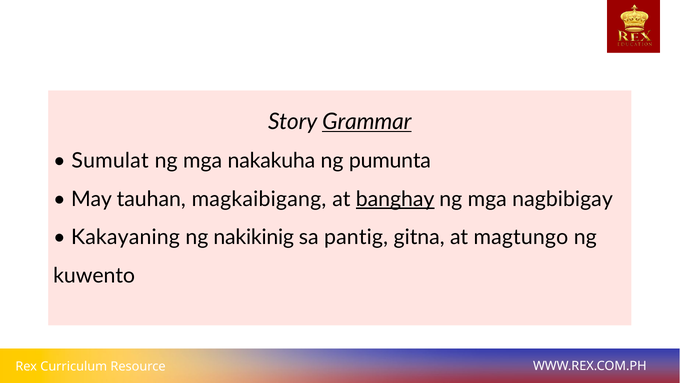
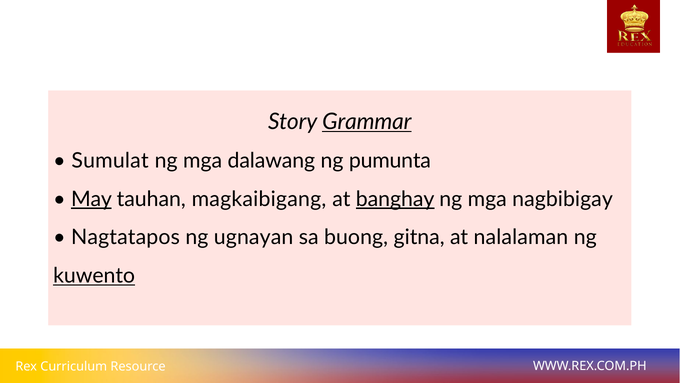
nakakuha: nakakuha -> dalawang
May underline: none -> present
Kakayaning: Kakayaning -> Nagtatapos
nakikinig: nakikinig -> ugnayan
pantig: pantig -> buong
magtungo: magtungo -> nalalaman
kuwento underline: none -> present
